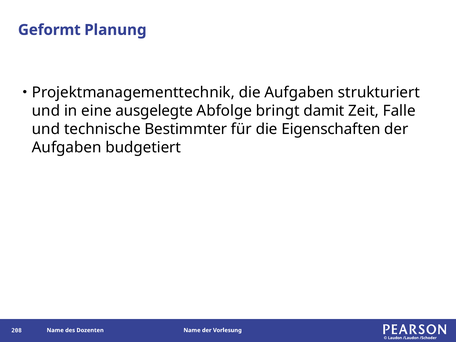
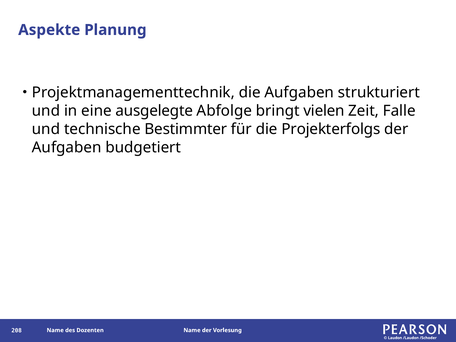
Geformt: Geformt -> Aspekte
damit: damit -> vielen
Eigenschaften: Eigenschaften -> Projekterfolgs
